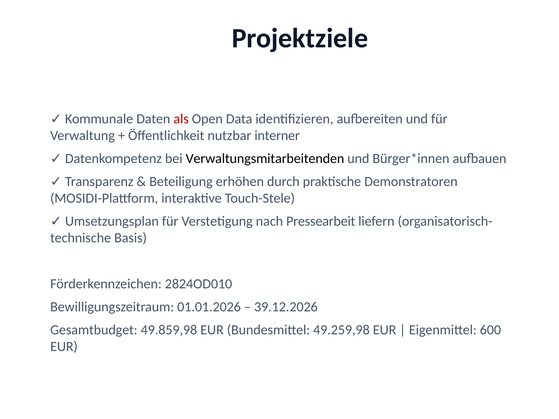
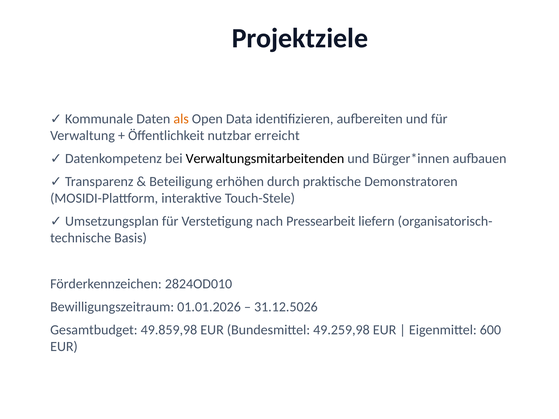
als colour: red -> orange
interner: interner -> erreicht
39.12.2026: 39.12.2026 -> 31.12.5026
